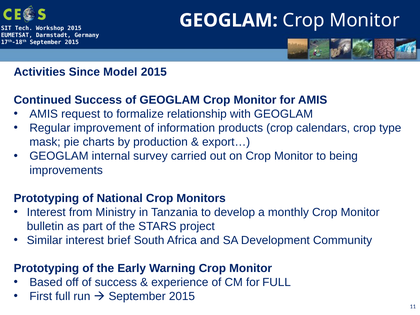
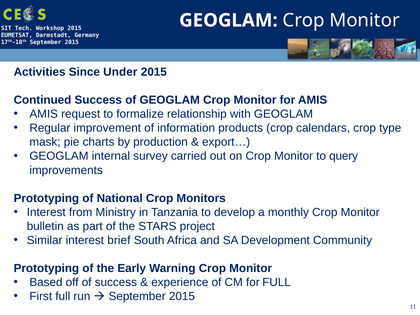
Model: Model -> Under
being: being -> query
